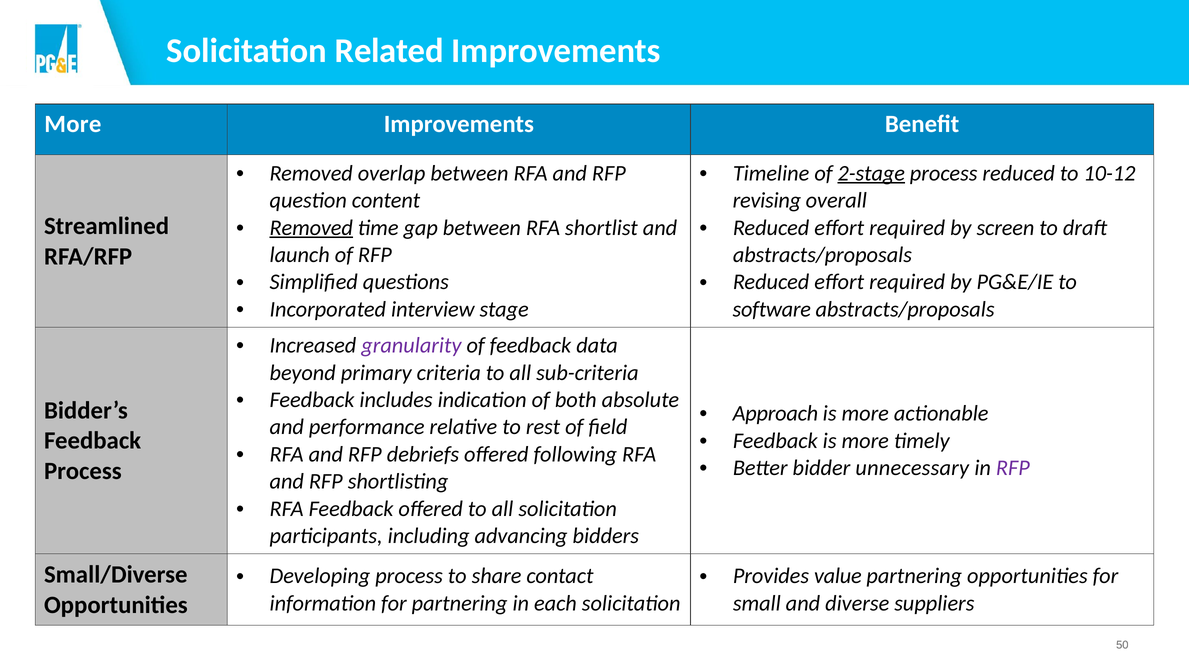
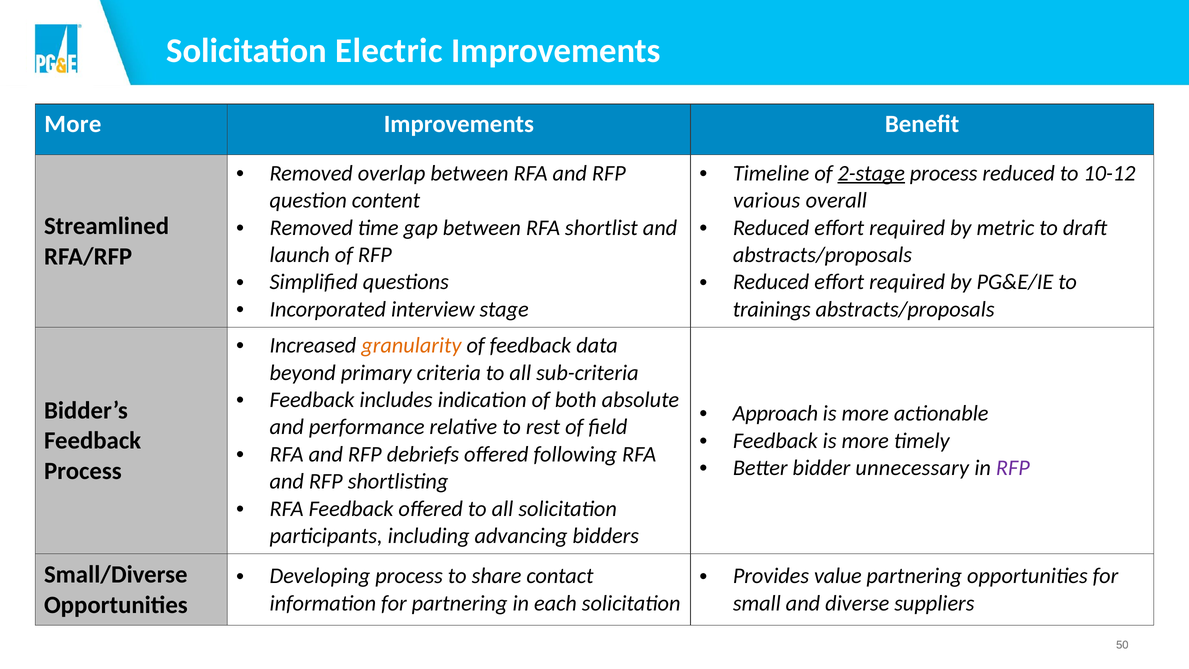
Related: Related -> Electric
revising: revising -> various
Removed at (311, 228) underline: present -> none
screen: screen -> metric
software: software -> trainings
granularity colour: purple -> orange
